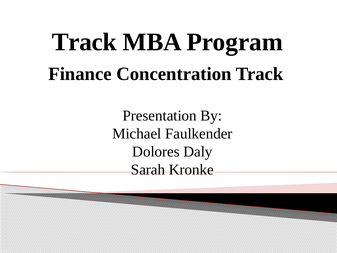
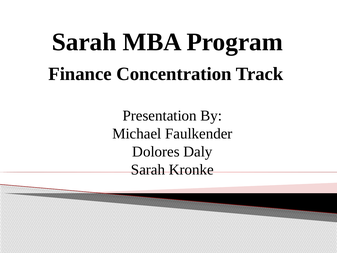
Track at (84, 42): Track -> Sarah
